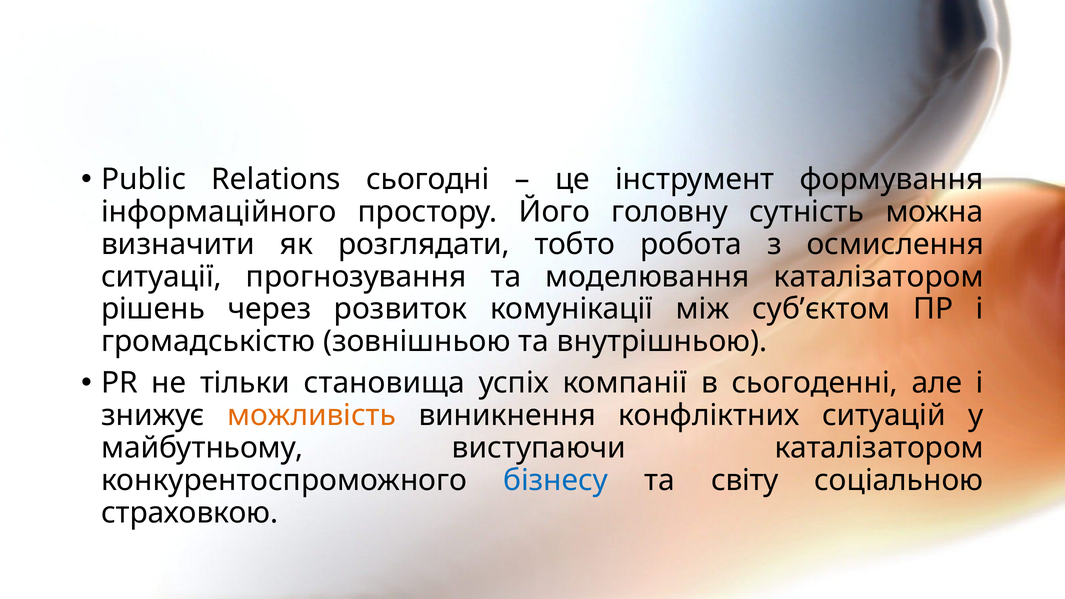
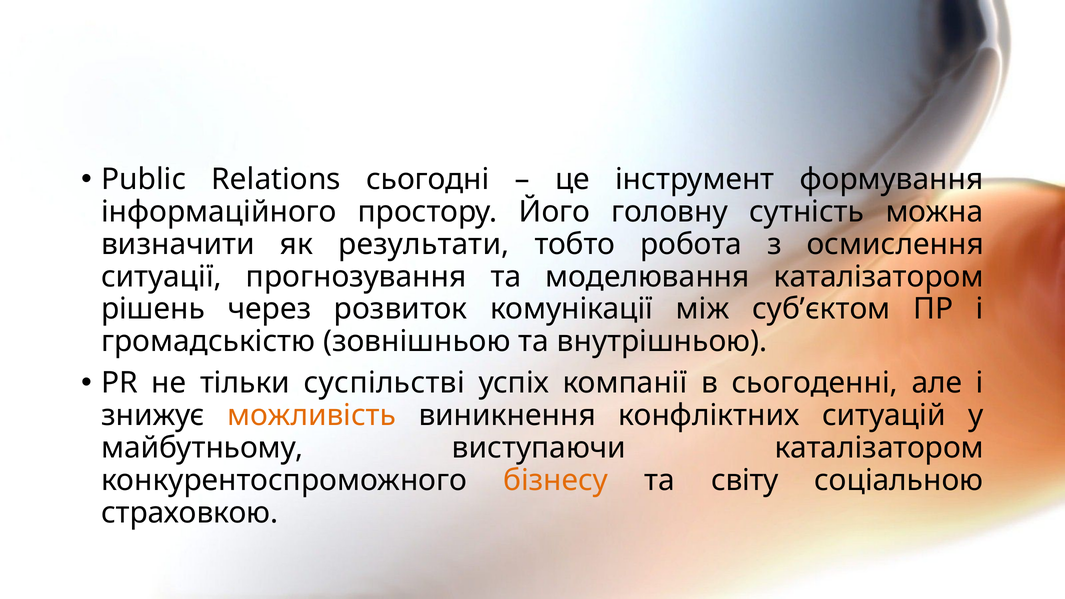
розглядати: розглядати -> результати
становища: становища -> суспільстві
бізнесу colour: blue -> orange
